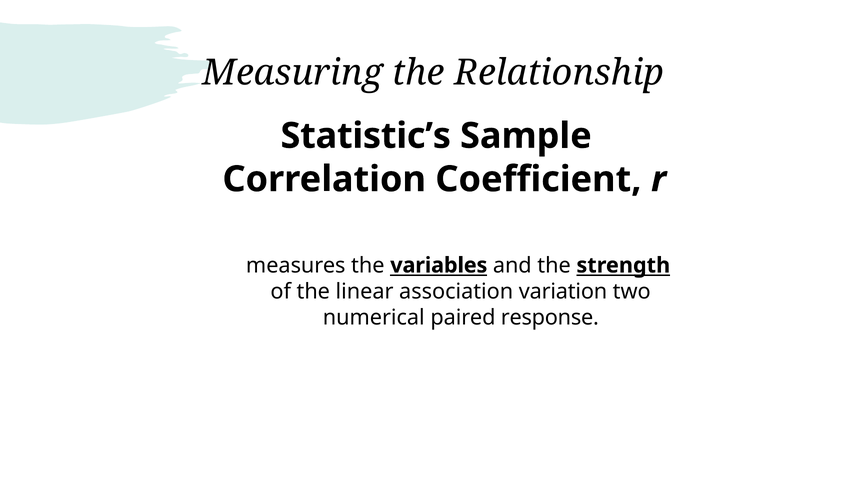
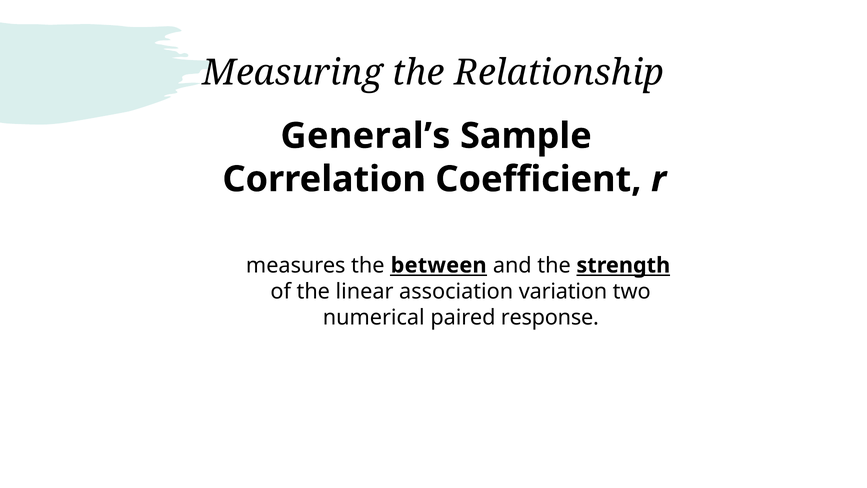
Statistic’s: Statistic’s -> General’s
variables: variables -> between
